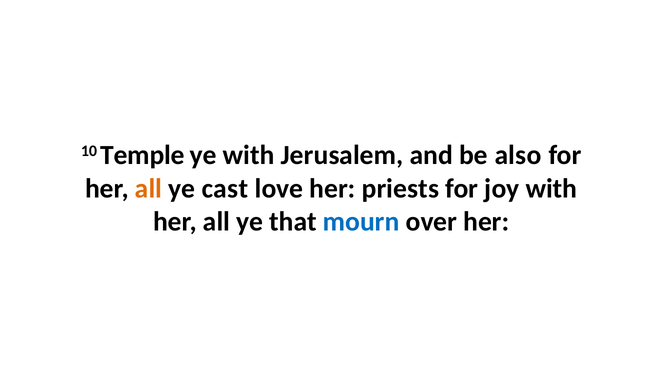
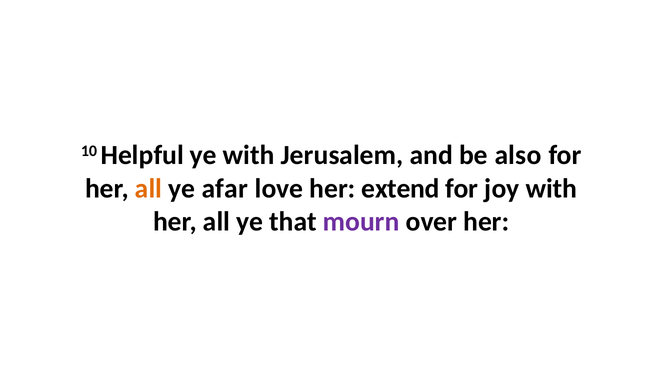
Temple: Temple -> Helpful
cast: cast -> afar
priests: priests -> extend
mourn colour: blue -> purple
